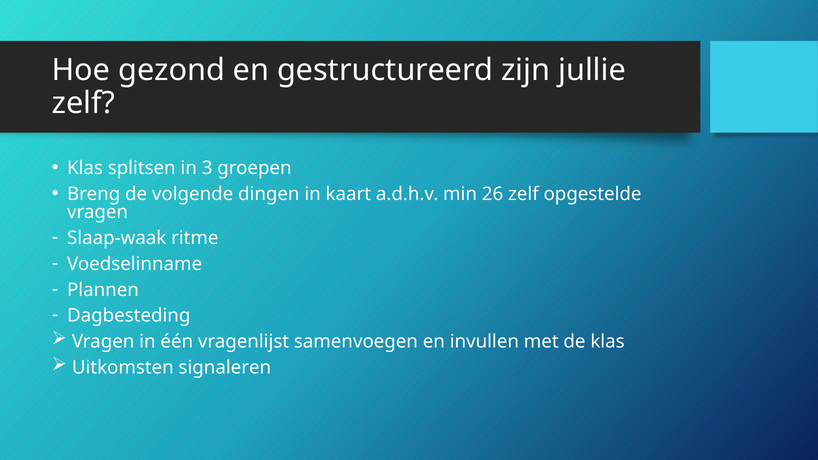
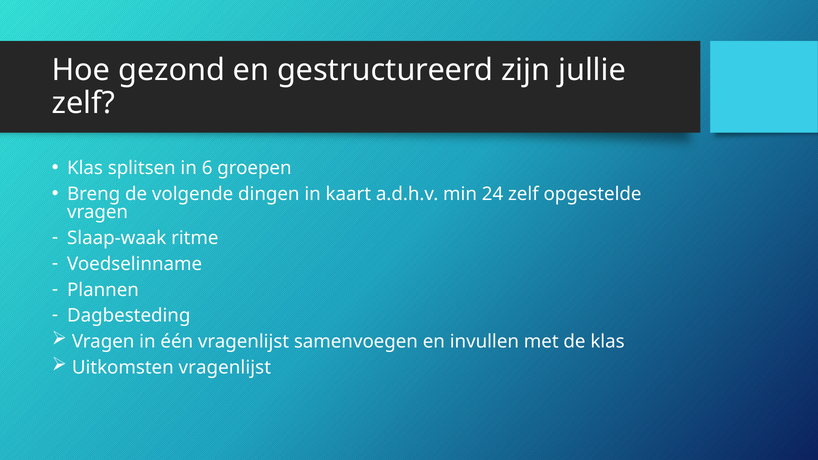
3: 3 -> 6
26: 26 -> 24
Uitkomsten signaleren: signaleren -> vragenlijst
